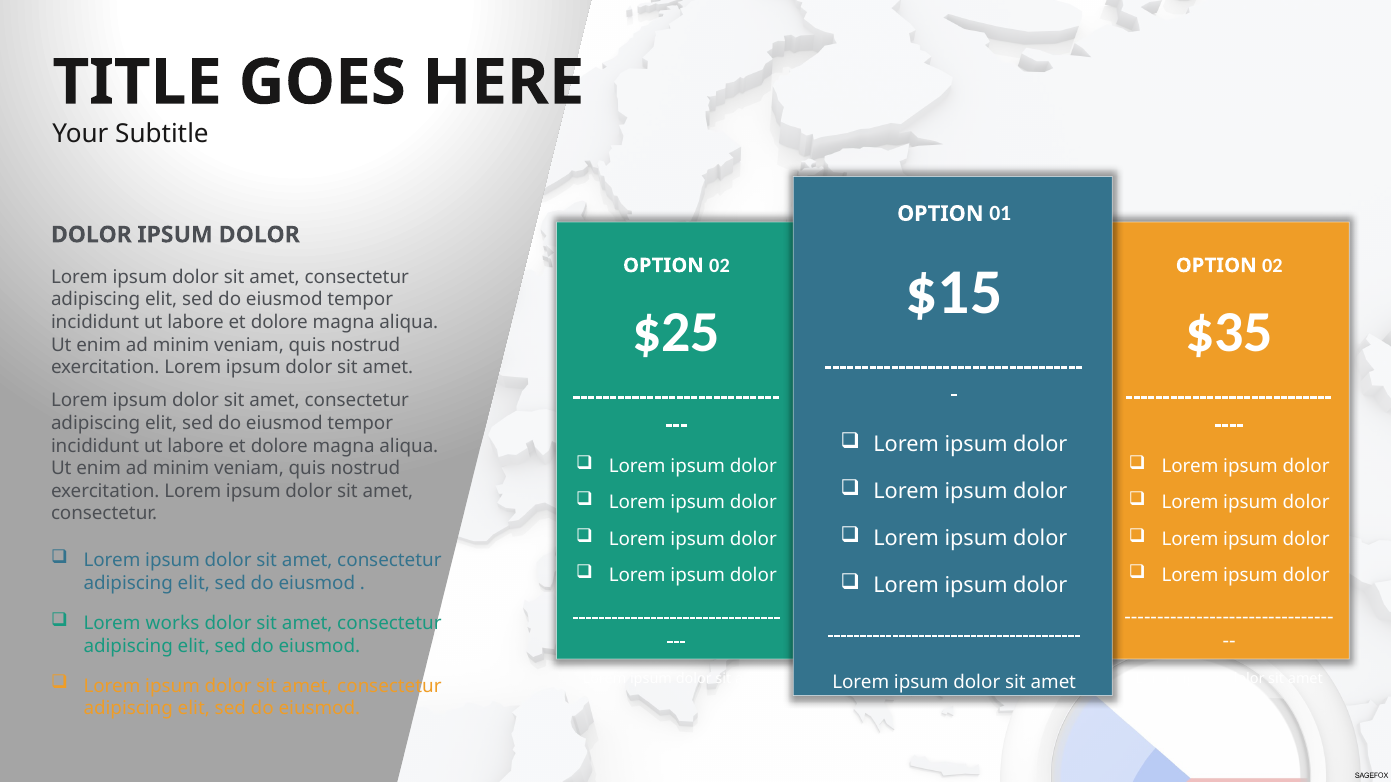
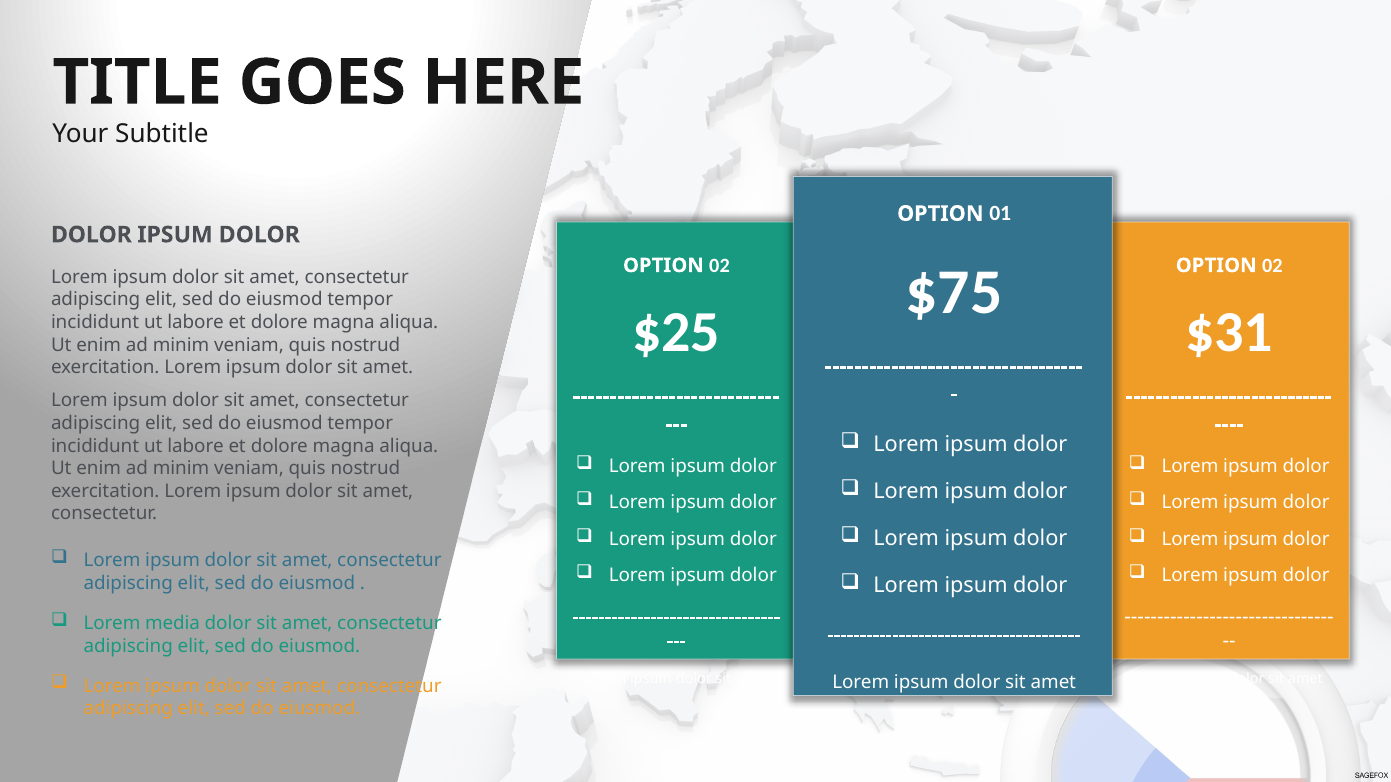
$15: $15 -> $75
$35: $35 -> $31
works: works -> media
